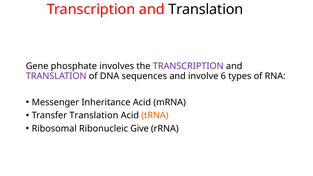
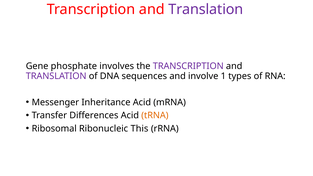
Translation at (206, 9) colour: black -> purple
6: 6 -> 1
Transfer Translation: Translation -> Differences
Give: Give -> This
